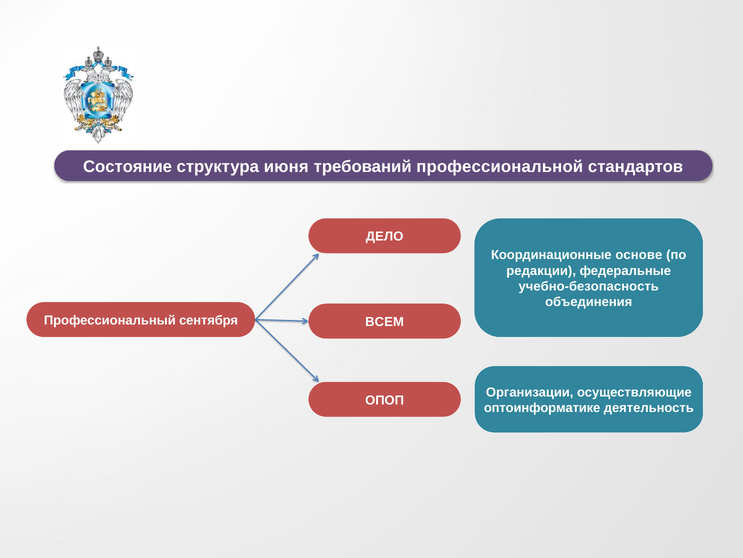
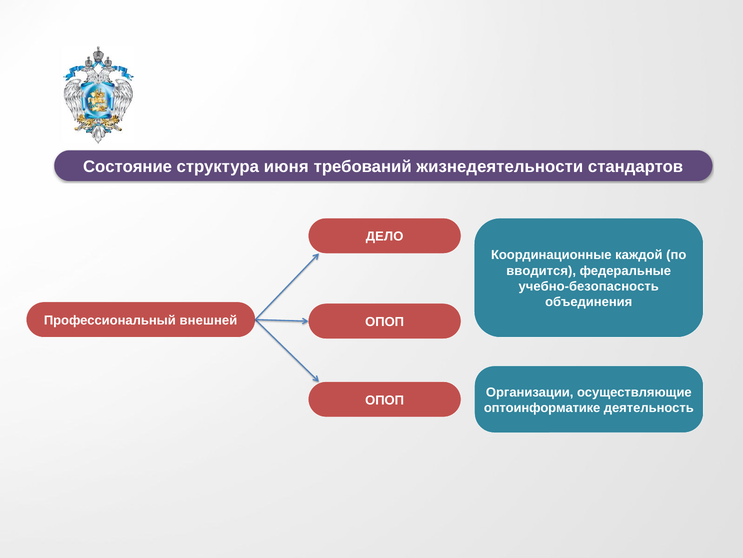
профессиональной: профессиональной -> жизнедеятельности
основе: основе -> каждой
редакции: редакции -> вводится
сентября: сентября -> внешней
ВСЕМ at (385, 322): ВСЕМ -> ОПОП
